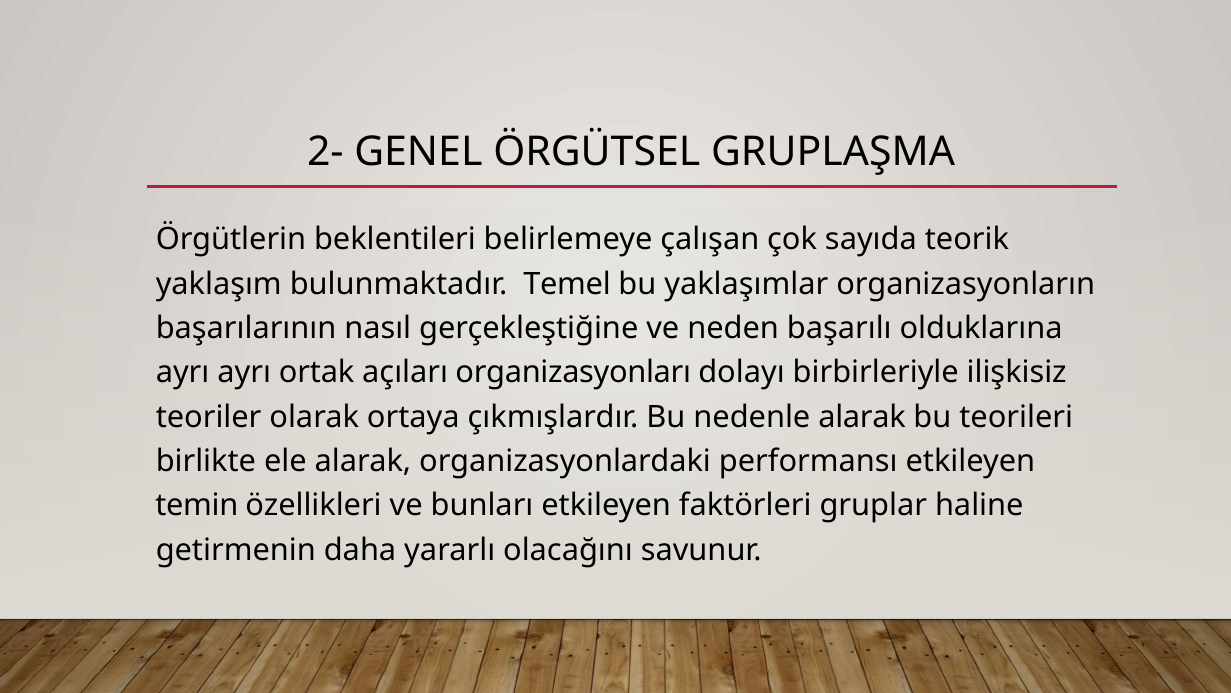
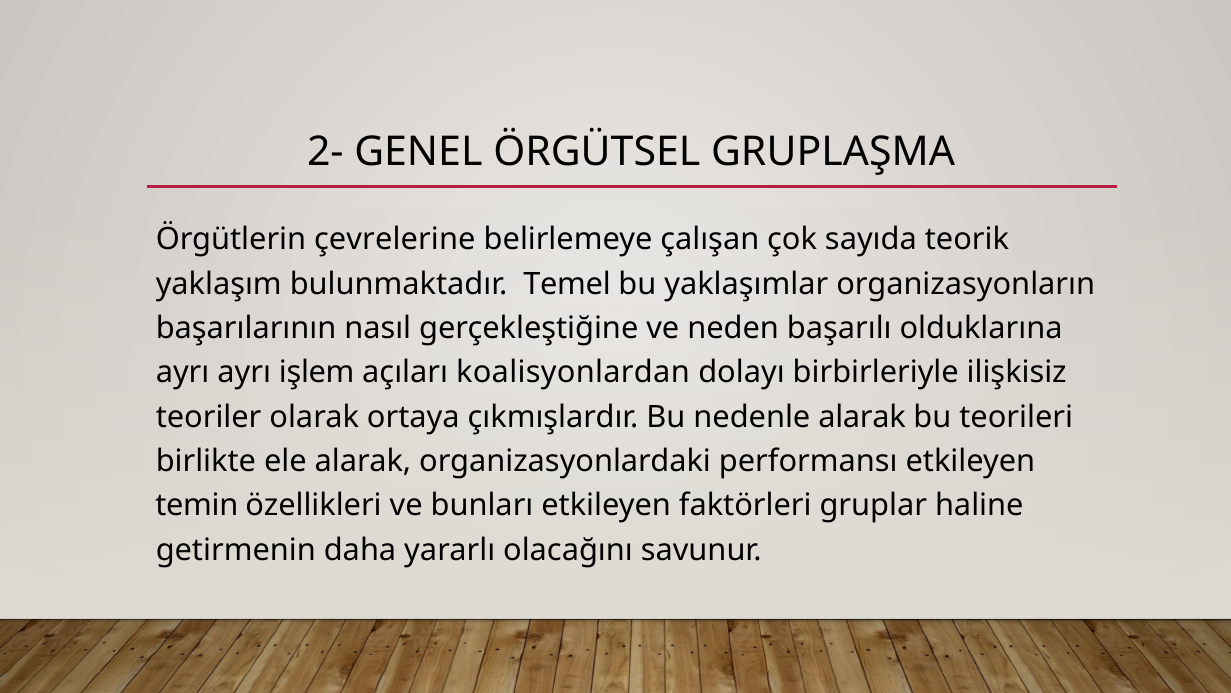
beklentileri: beklentileri -> çevrelerine
ortak: ortak -> işlem
organizasyonları: organizasyonları -> koalisyonlardan
